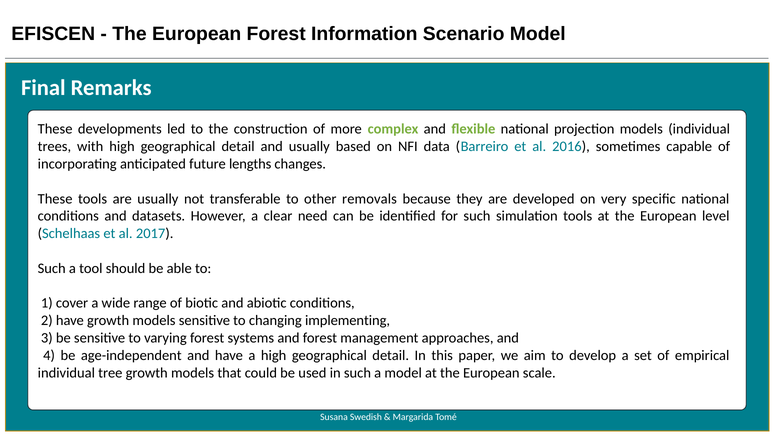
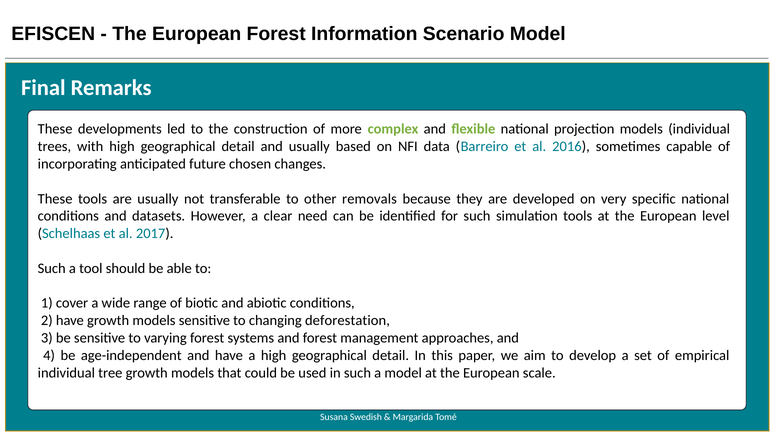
lengths: lengths -> chosen
implementing: implementing -> deforestation
